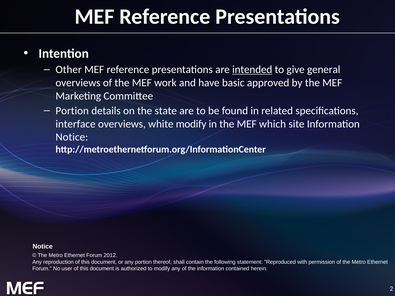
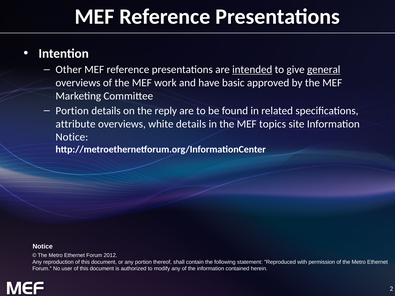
general underline: none -> present
state: state -> reply
interface: interface -> attribute
white modify: modify -> details
which: which -> topics
